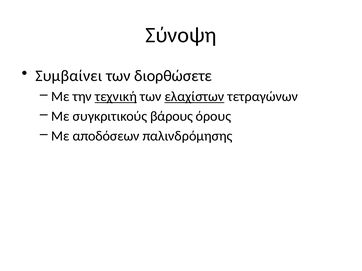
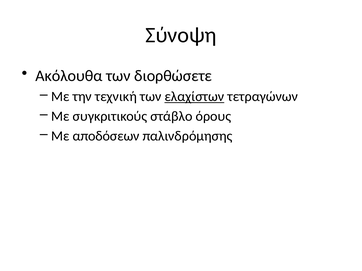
Συμβαίνει: Συμβαίνει -> Ακόλουθα
τεχνική underline: present -> none
βάρους: βάρους -> στάβλο
